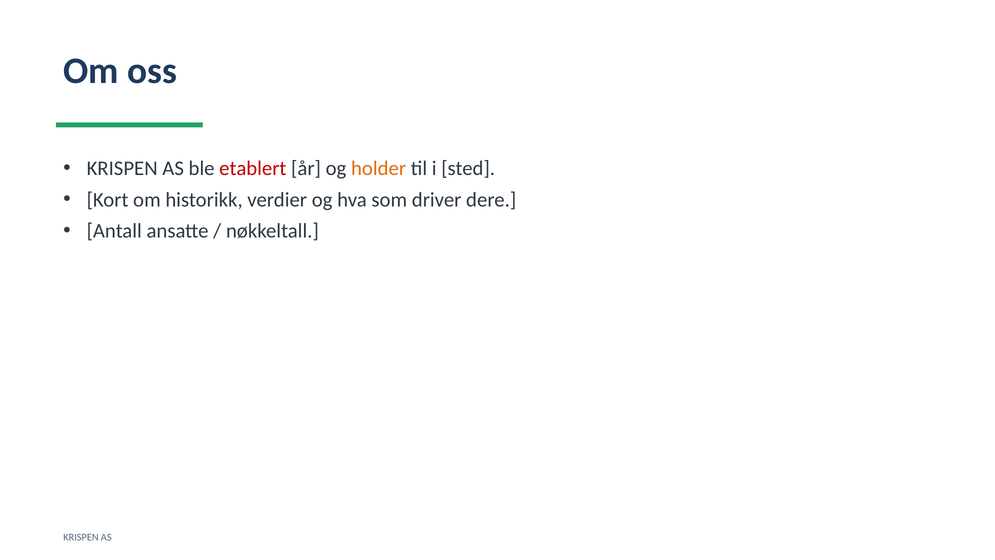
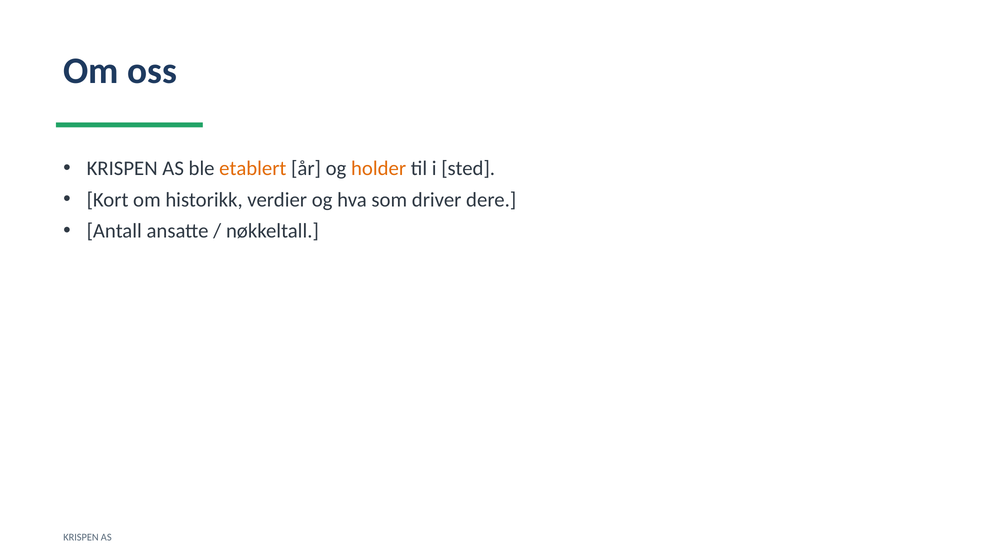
etablert colour: red -> orange
